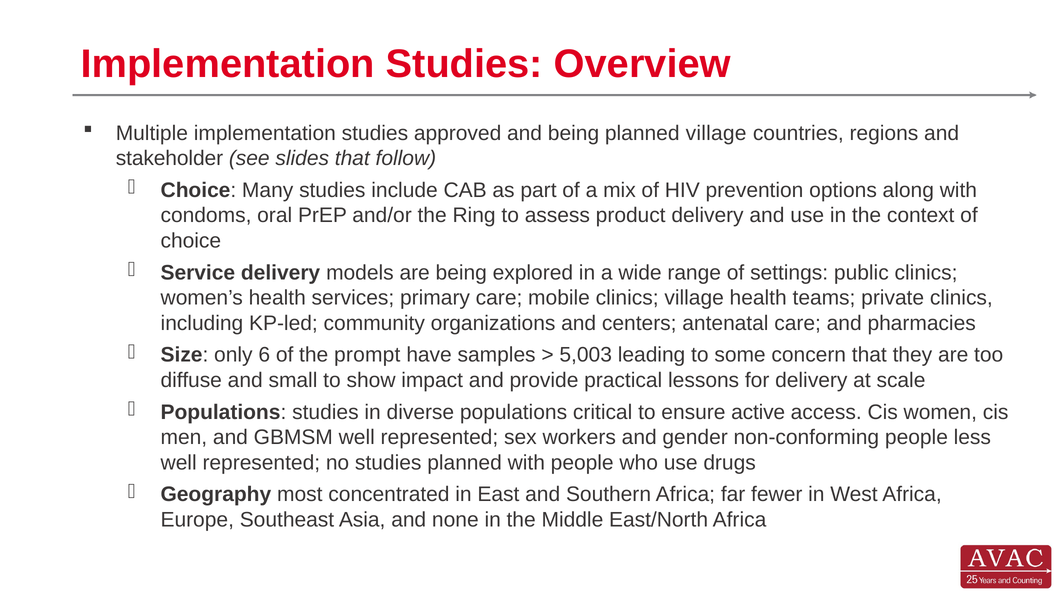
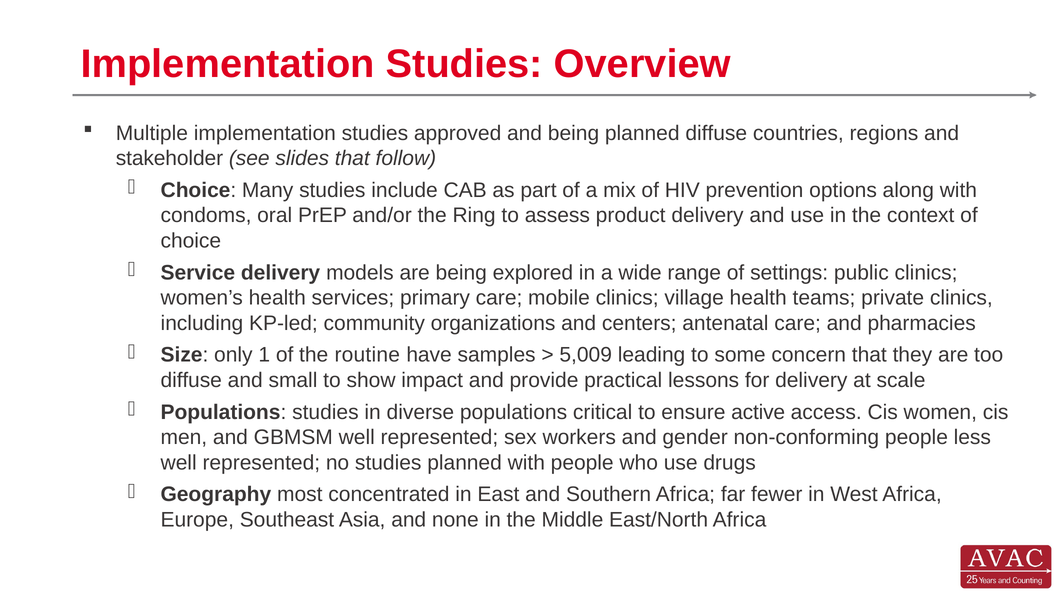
planned village: village -> diffuse
6: 6 -> 1
prompt: prompt -> routine
5,003: 5,003 -> 5,009
